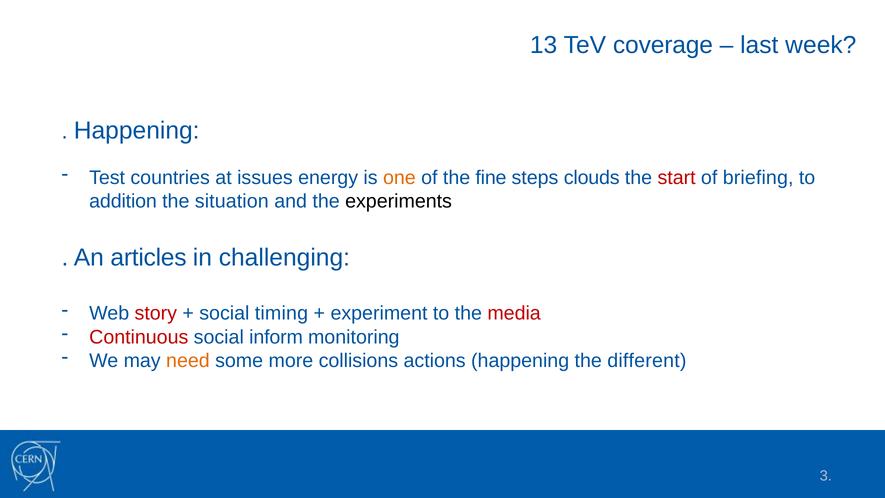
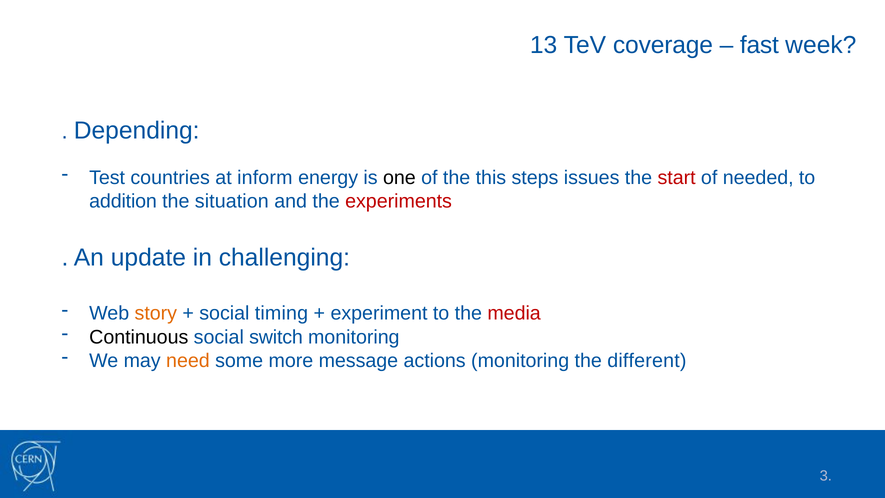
last: last -> fast
Happening at (137, 131): Happening -> Depending
issues: issues -> inform
one colour: orange -> black
fine: fine -> this
clouds: clouds -> issues
briefing: briefing -> needed
experiments colour: black -> red
articles: articles -> update
story colour: red -> orange
Continuous colour: red -> black
inform: inform -> switch
collisions: collisions -> message
actions happening: happening -> monitoring
